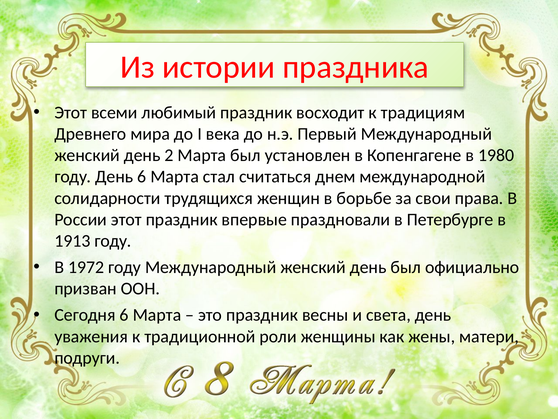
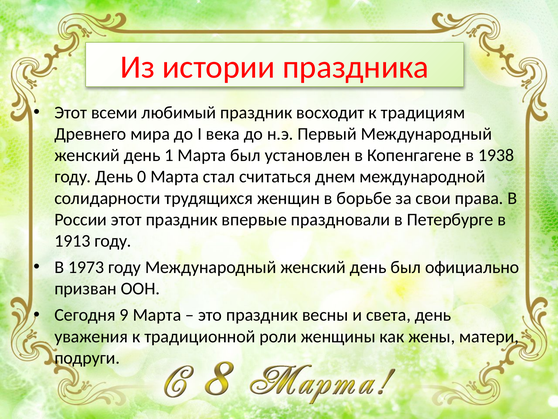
2: 2 -> 1
1980: 1980 -> 1938
День 6: 6 -> 0
1972: 1972 -> 1973
Сегодня 6: 6 -> 9
